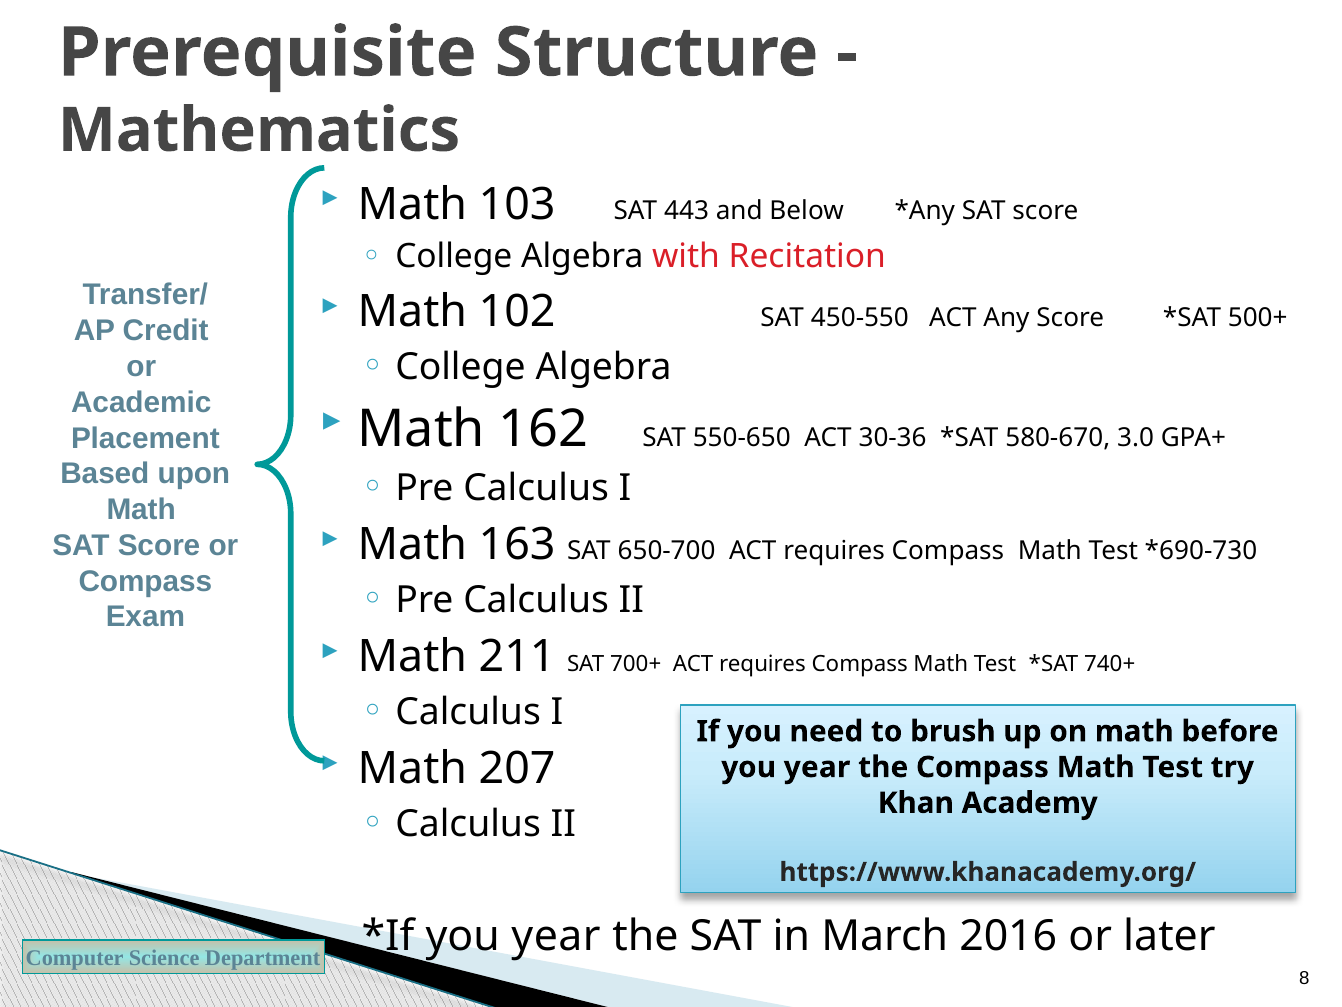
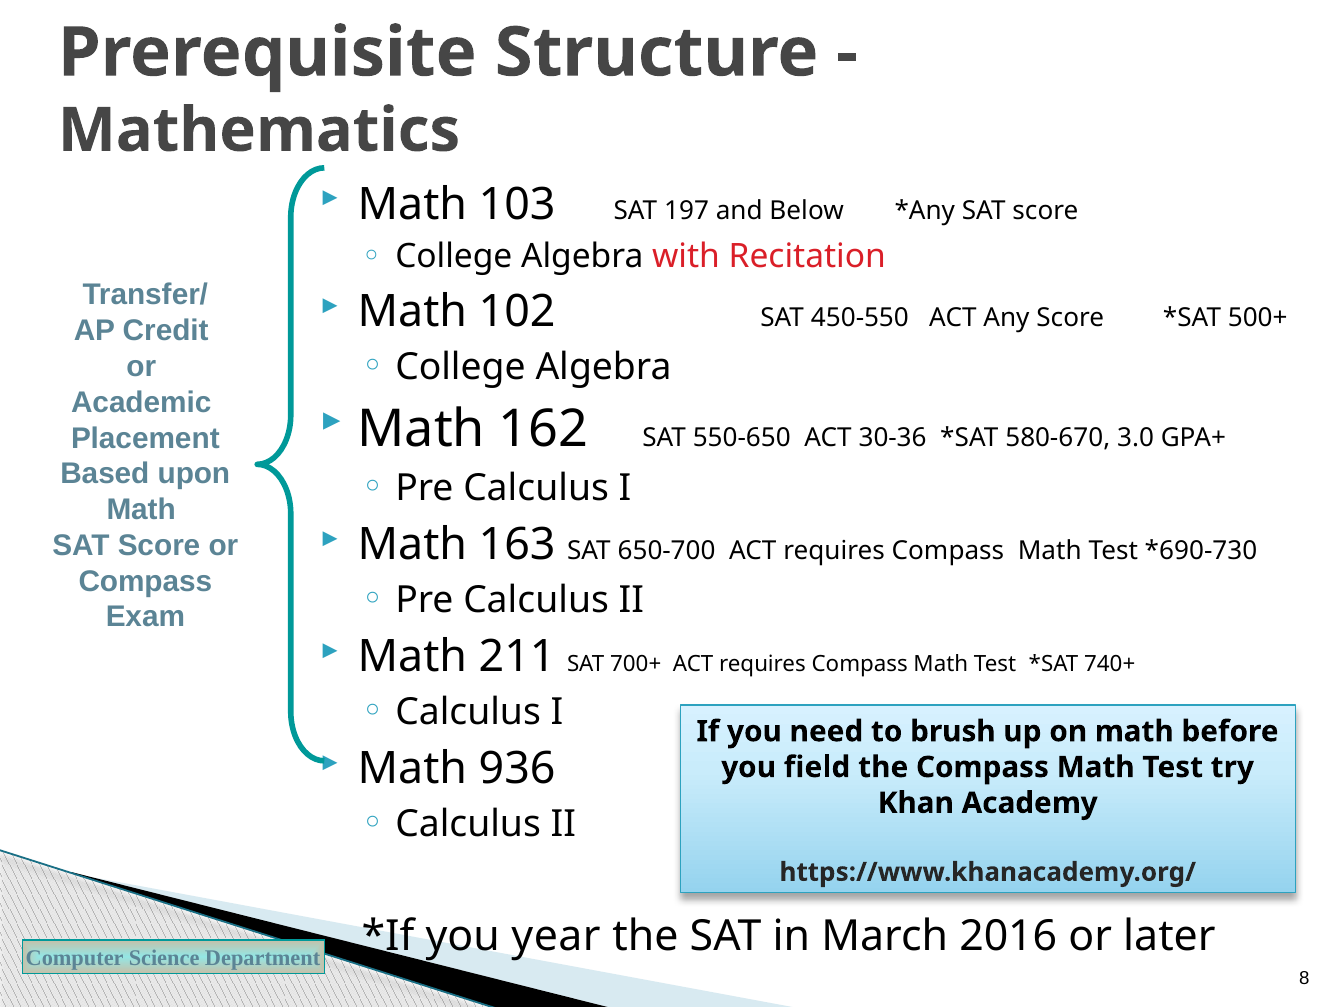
443: 443 -> 197
207: 207 -> 936
year at (817, 767): year -> field
